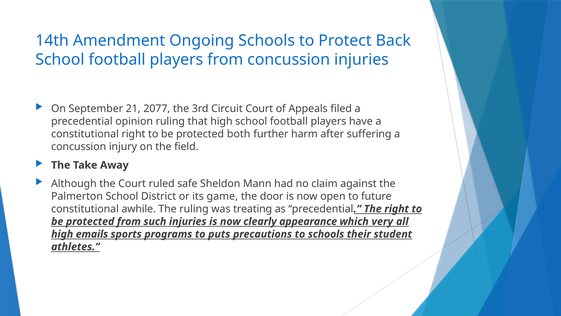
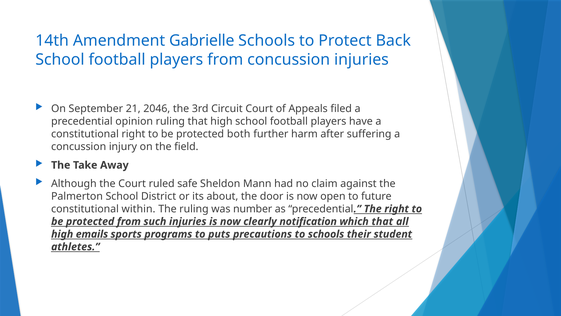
Ongoing: Ongoing -> Gabrielle
2077: 2077 -> 2046
game: game -> about
awhile: awhile -> within
treating: treating -> number
appearance: appearance -> notification
which very: very -> that
